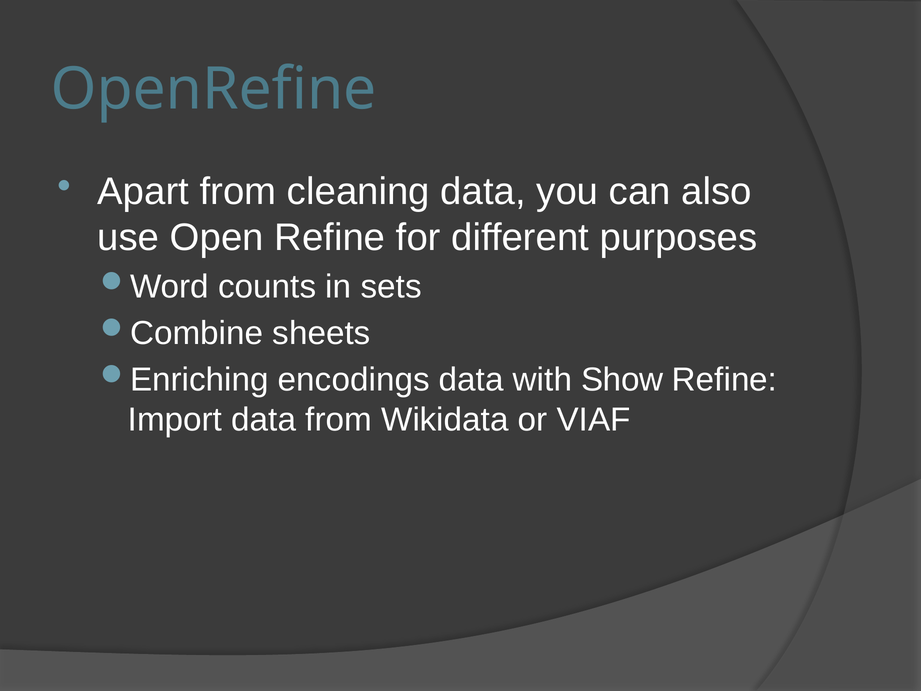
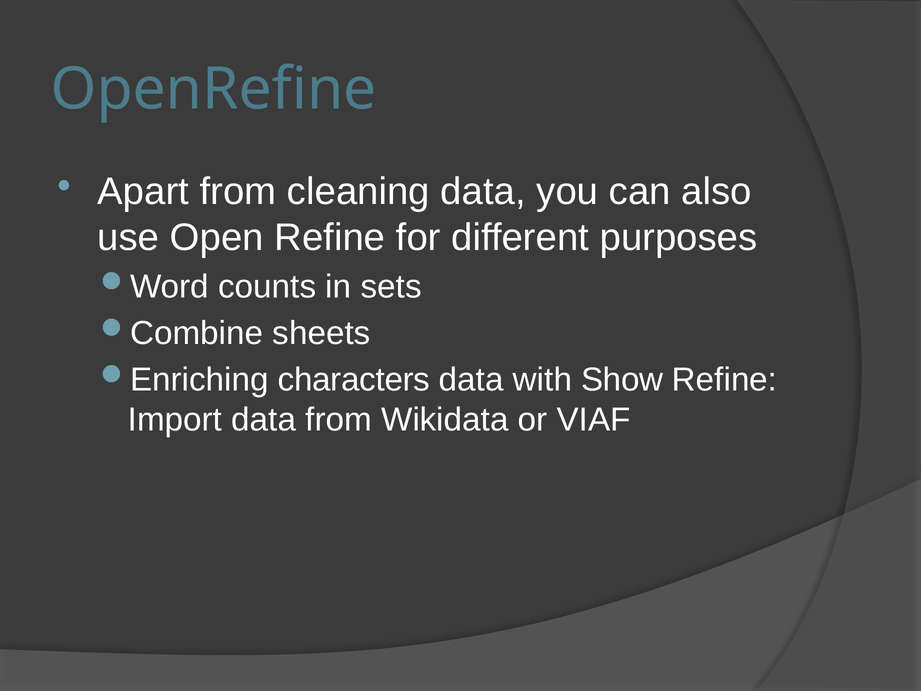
encodings: encodings -> characters
